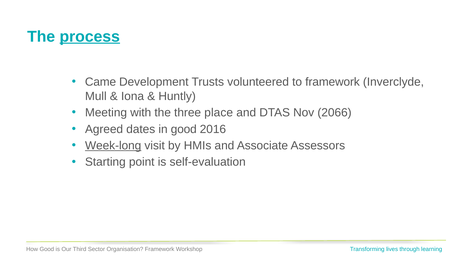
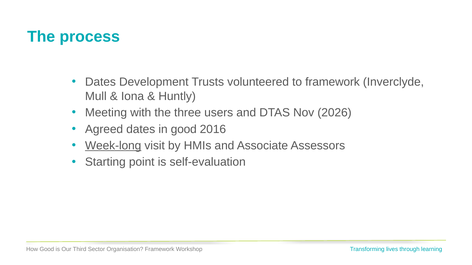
process underline: present -> none
Came at (101, 82): Came -> Dates
place: place -> users
2066: 2066 -> 2026
